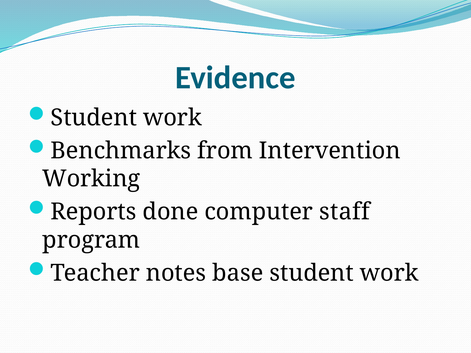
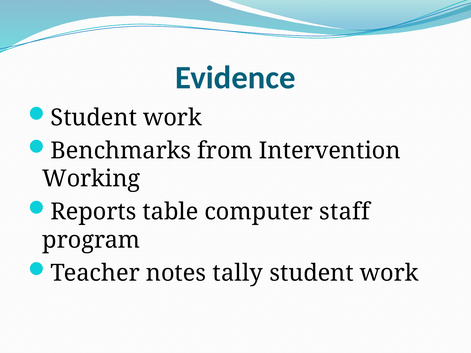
done: done -> table
base: base -> tally
